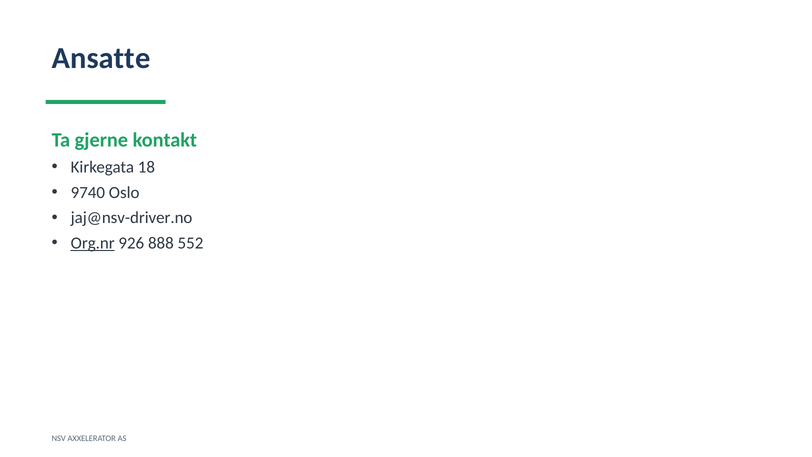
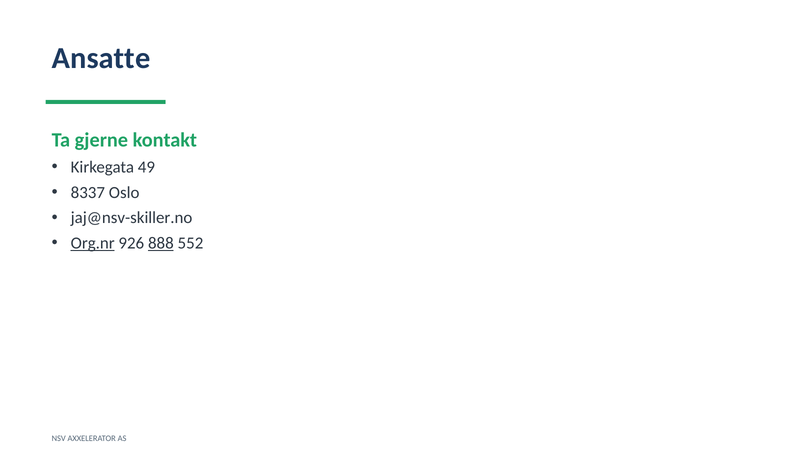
18: 18 -> 49
9740: 9740 -> 8337
jaj@nsv-driver.no: jaj@nsv-driver.no -> jaj@nsv-skiller.no
888 underline: none -> present
